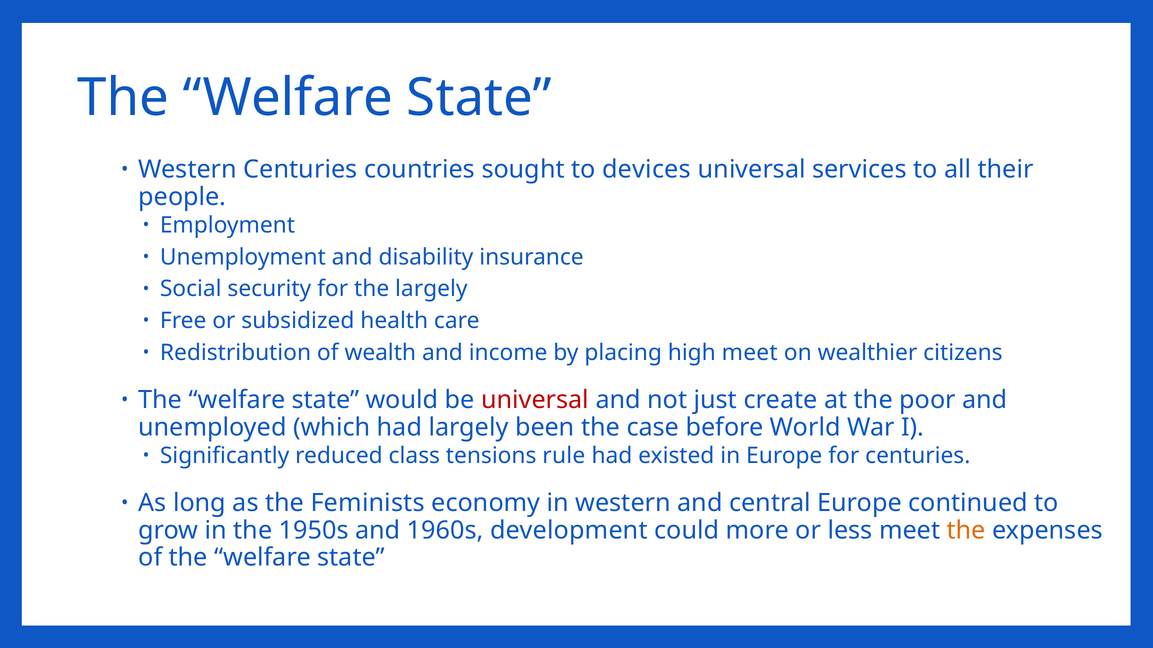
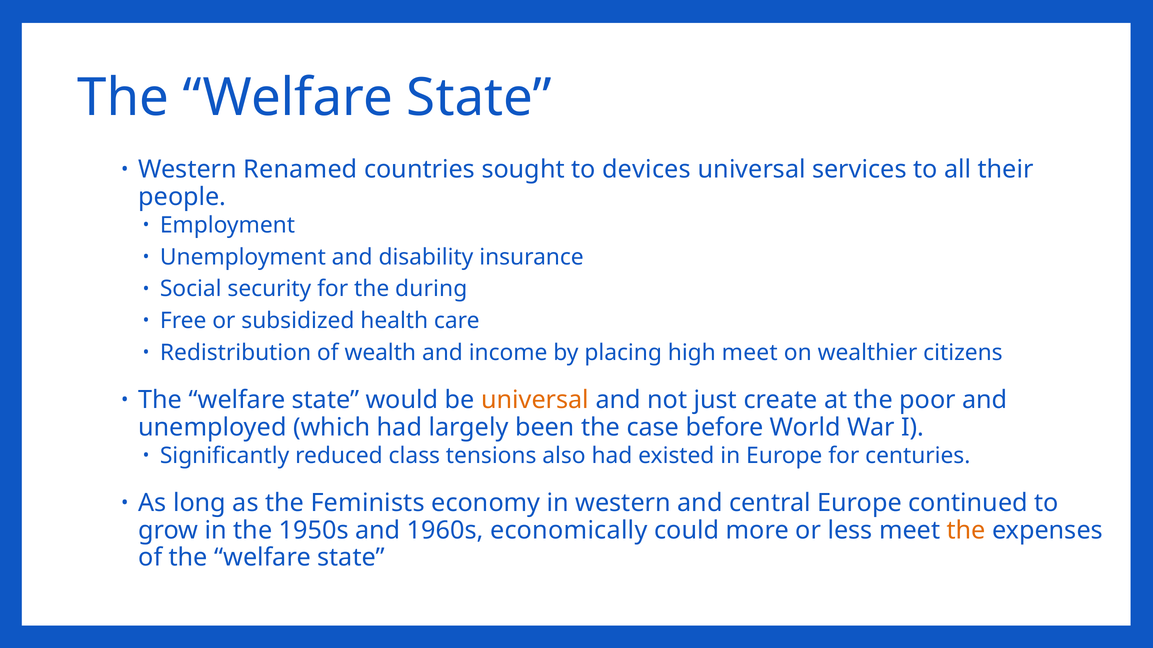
Western Centuries: Centuries -> Renamed
the largely: largely -> during
universal at (535, 400) colour: red -> orange
rule: rule -> also
development: development -> economically
